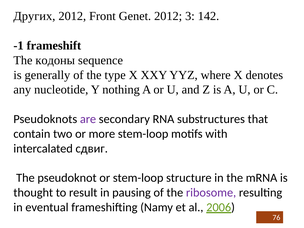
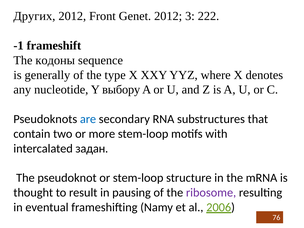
142: 142 -> 222
nothing: nothing -> выбору
are colour: purple -> blue
сдвиг: сдвиг -> задан
